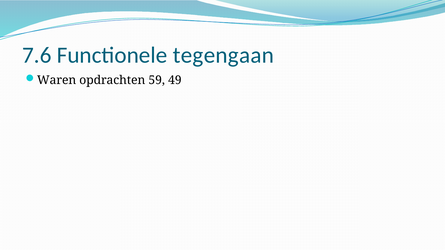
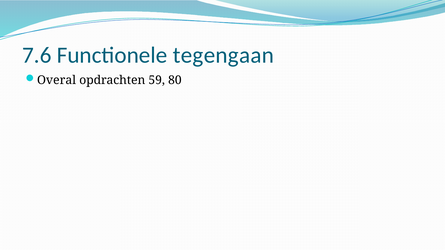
Waren: Waren -> Overal
49: 49 -> 80
